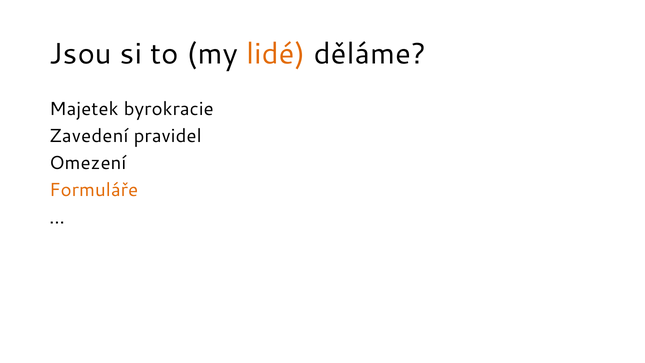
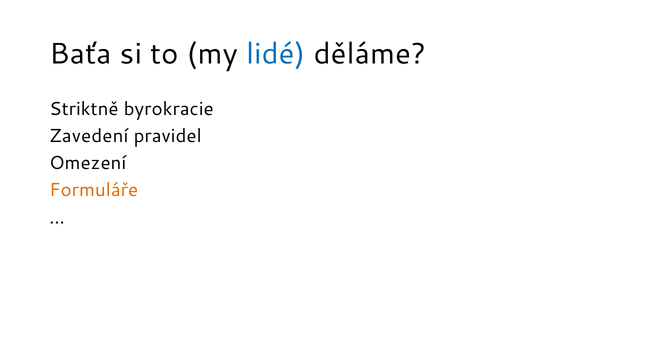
Jsou: Jsou -> Baťa
lidé colour: orange -> blue
Majetek: Majetek -> Striktně
